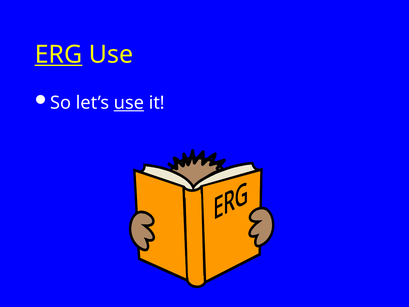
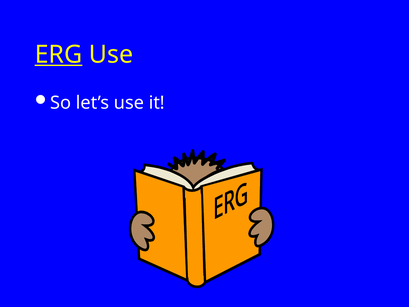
use at (129, 103) underline: present -> none
